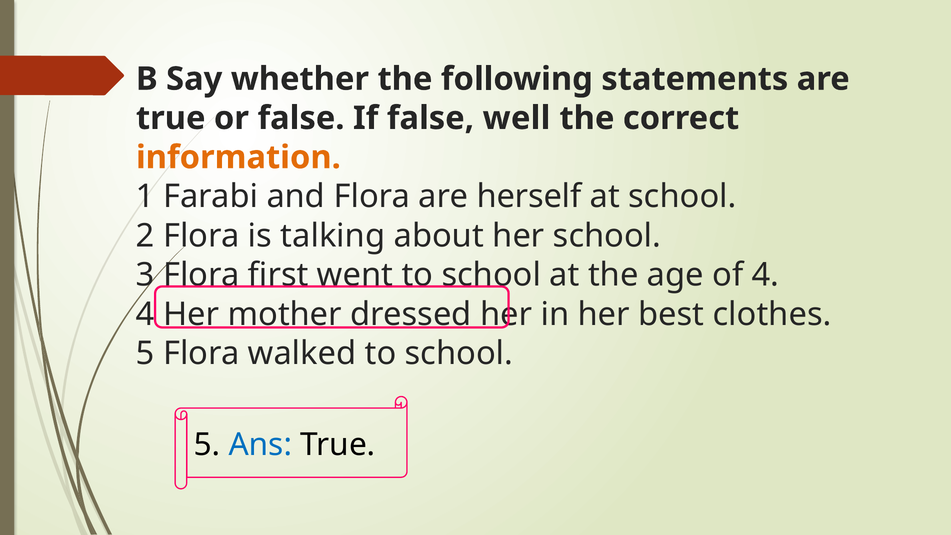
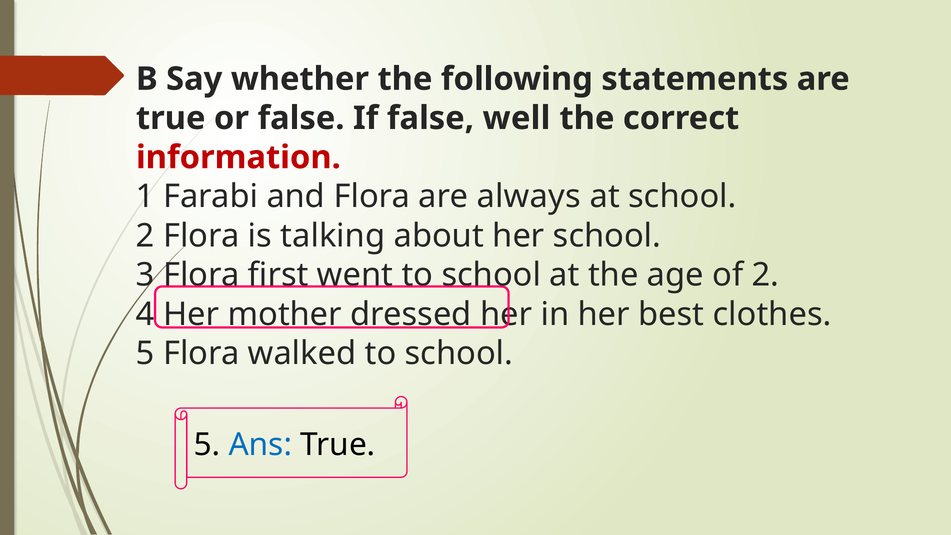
information colour: orange -> red
herself: herself -> always
of 4: 4 -> 2
